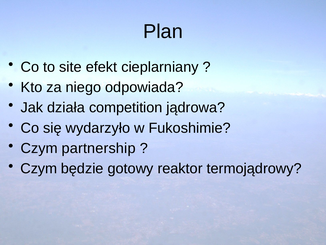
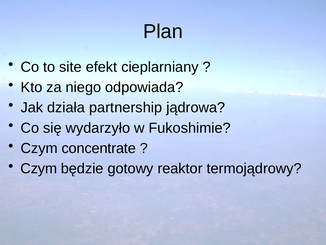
competition: competition -> partnership
partnership: partnership -> concentrate
